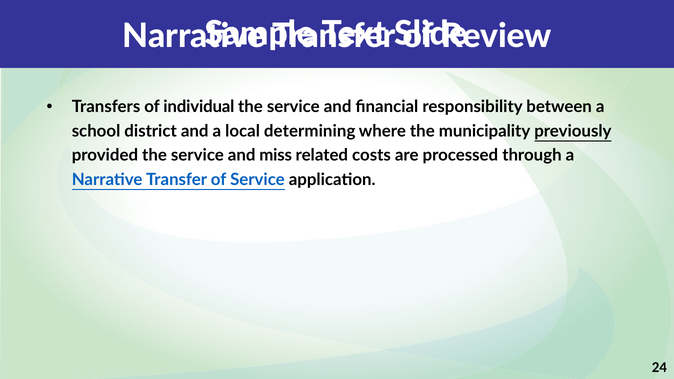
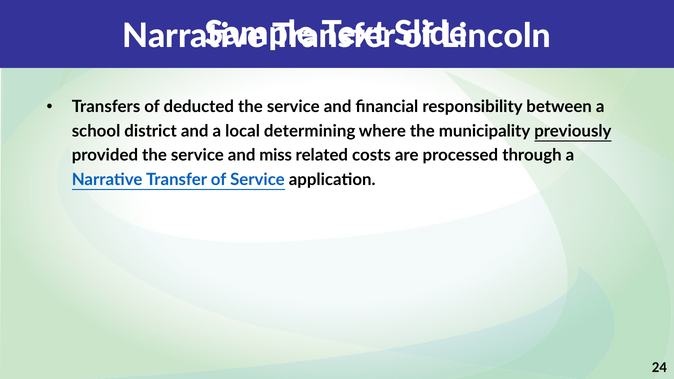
Review: Review -> Lincoln
individual: individual -> deducted
